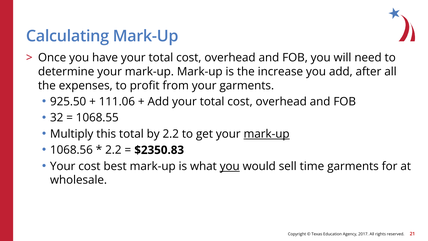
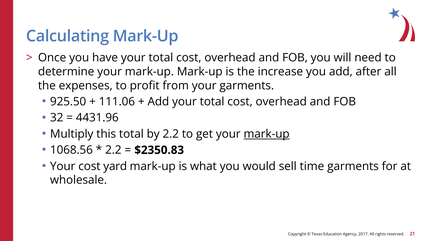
1068.55: 1068.55 -> 4431.96
best: best -> yard
you at (230, 166) underline: present -> none
